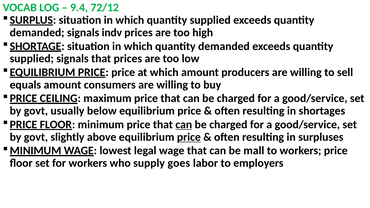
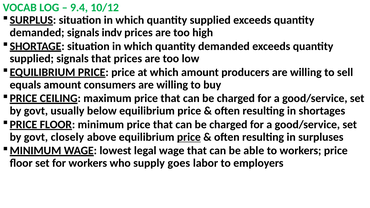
72/12: 72/12 -> 10/12
can at (184, 125) underline: present -> none
slightly: slightly -> closely
mall: mall -> able
